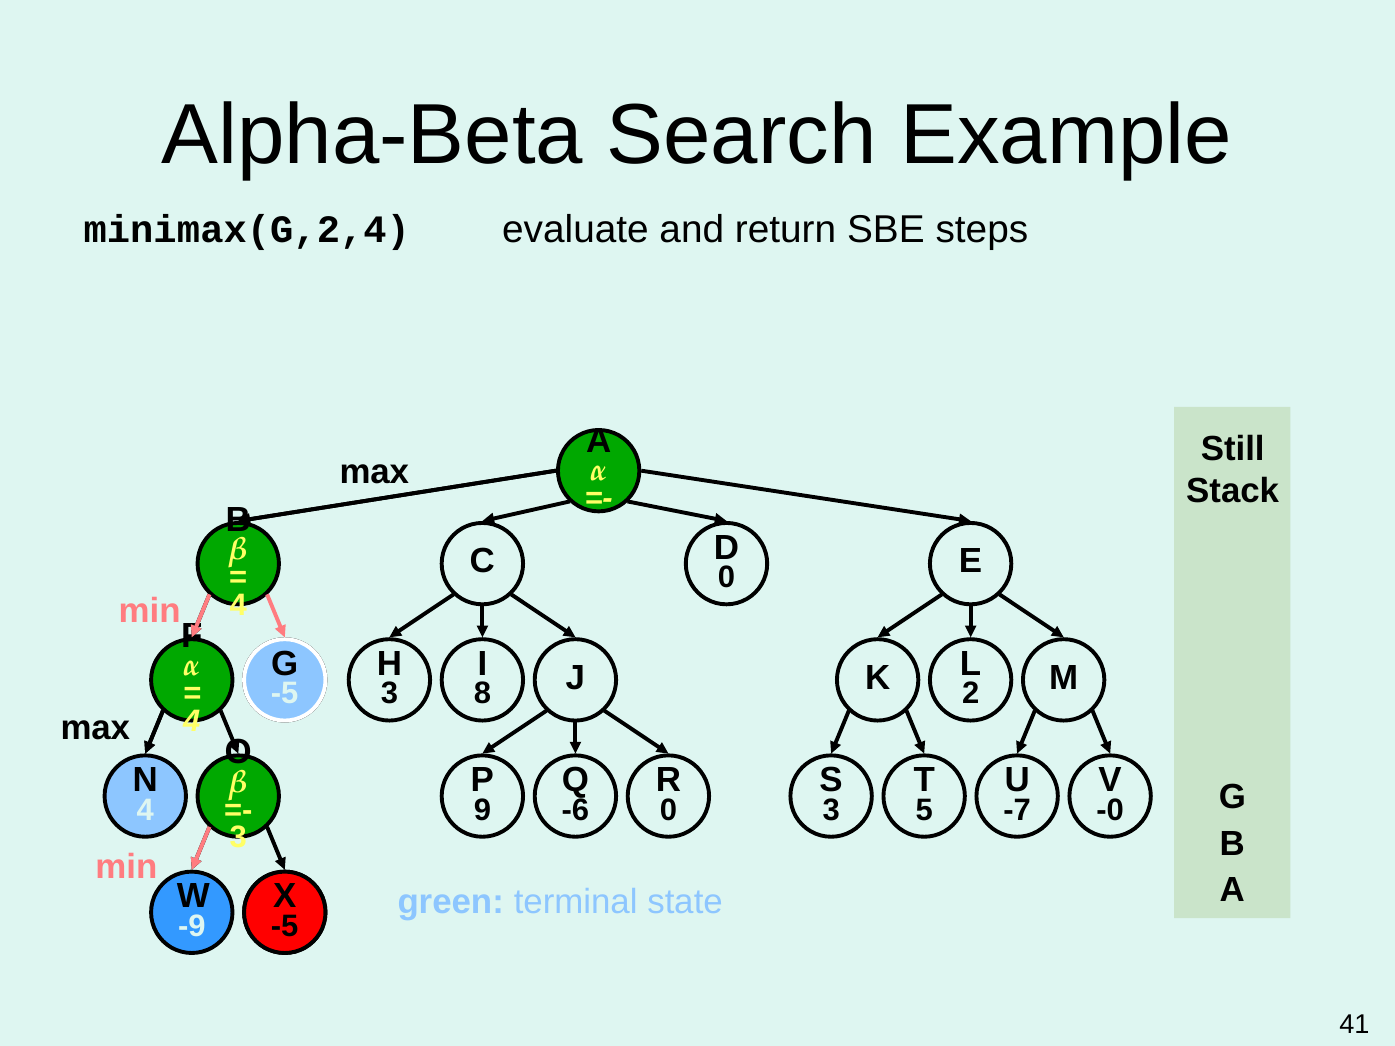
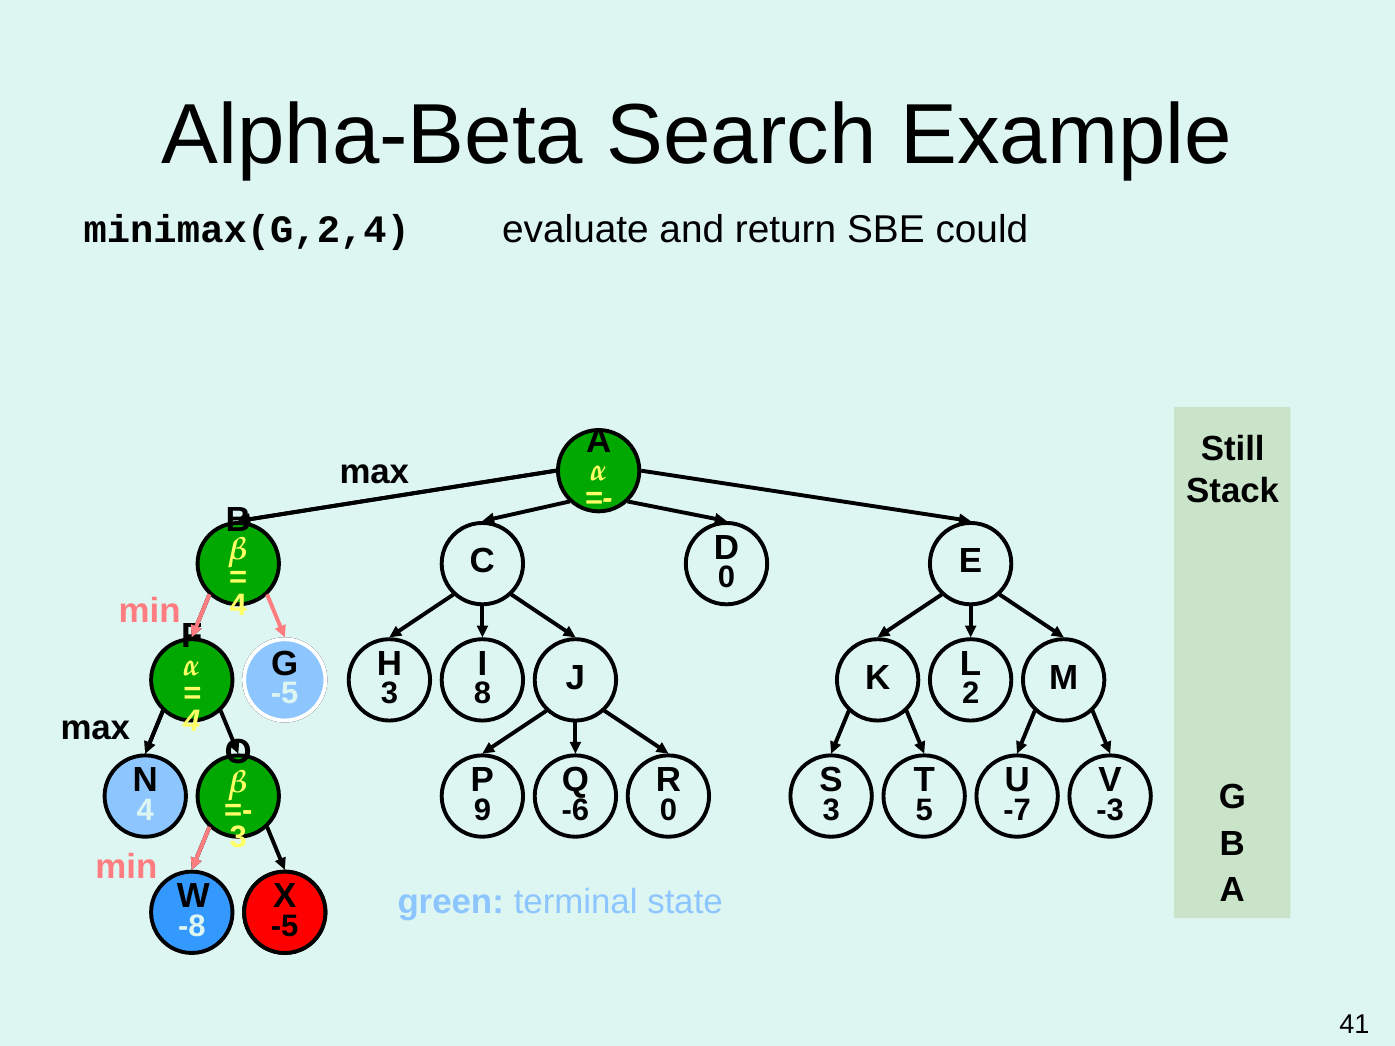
steps: steps -> could
-0: -0 -> -3
-9: -9 -> -8
